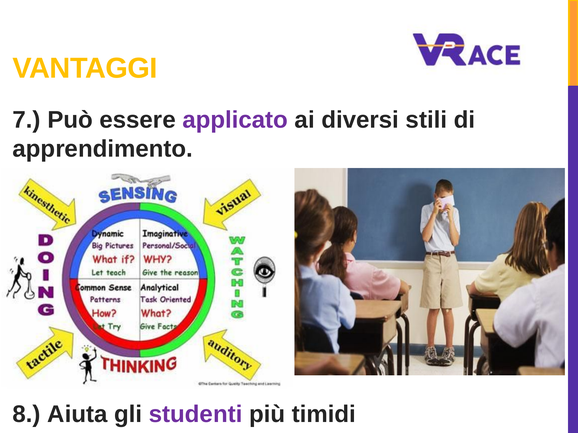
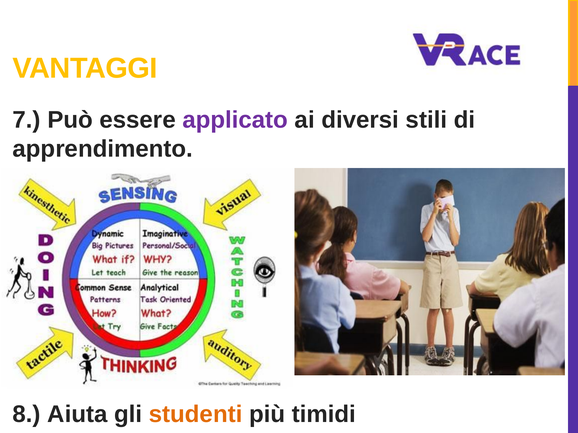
studenti colour: purple -> orange
